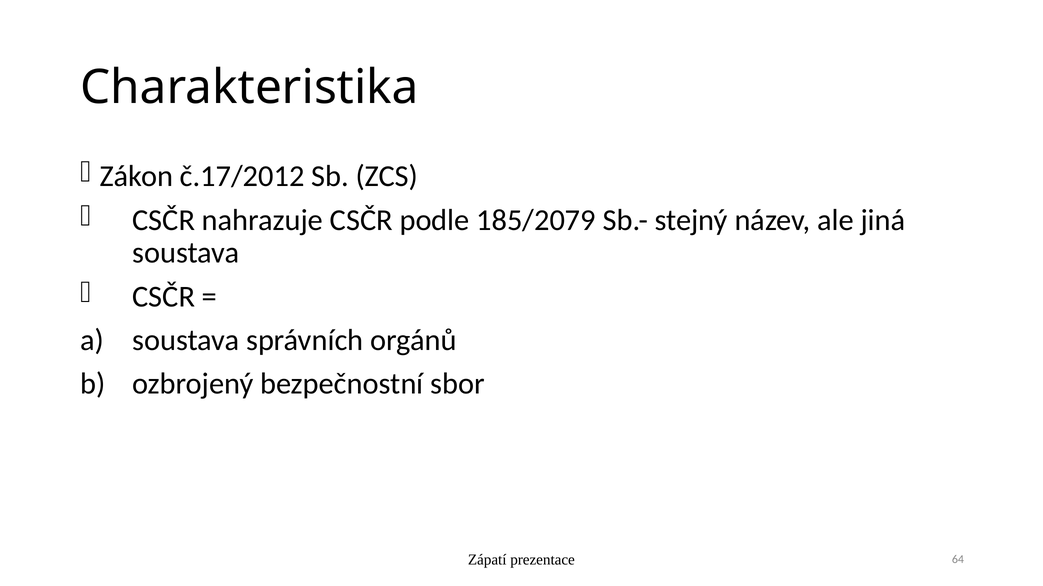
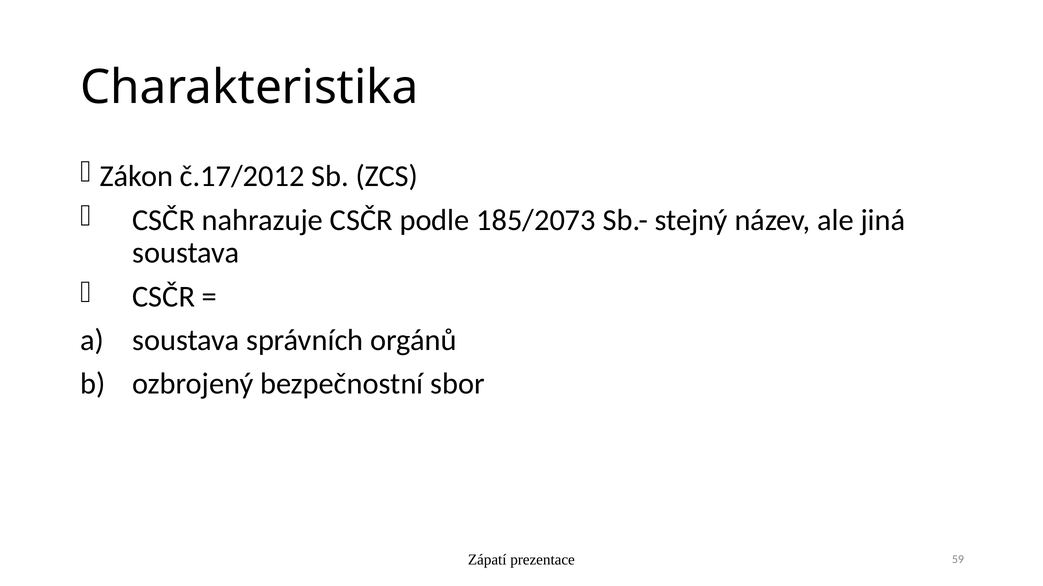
185/2079: 185/2079 -> 185/2073
64: 64 -> 59
